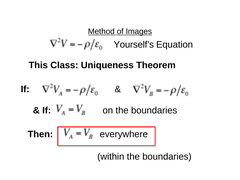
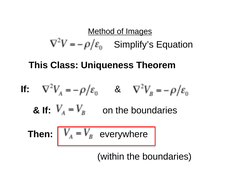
Yourself’s: Yourself’s -> Simplify’s
